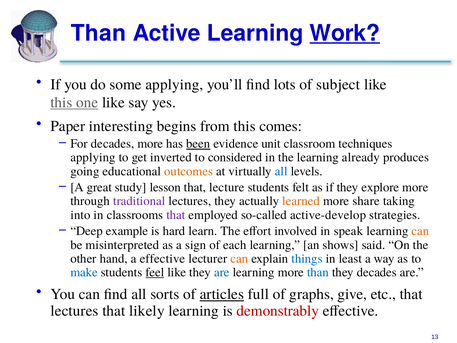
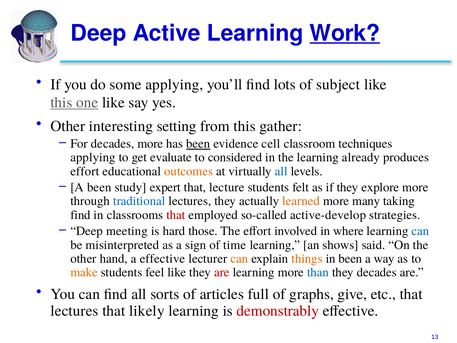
Than at (98, 33): Than -> Deep
Paper at (68, 126): Paper -> Other
begins: begins -> setting
comes: comes -> gather
unit: unit -> cell
inverted: inverted -> evaluate
going at (85, 171): going -> effort
A great: great -> been
lesson: lesson -> expert
traditional colour: purple -> blue
share: share -> many
into at (80, 215): into -> find
that at (176, 215) colour: purple -> red
example: example -> meeting
learn: learn -> those
speak: speak -> where
can at (420, 231) colour: orange -> blue
each: each -> time
things colour: blue -> orange
in least: least -> been
make colour: blue -> orange
feel underline: present -> none
are at (222, 272) colour: blue -> red
articles underline: present -> none
